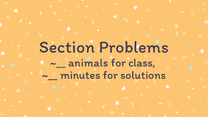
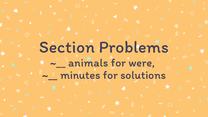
class: class -> were
